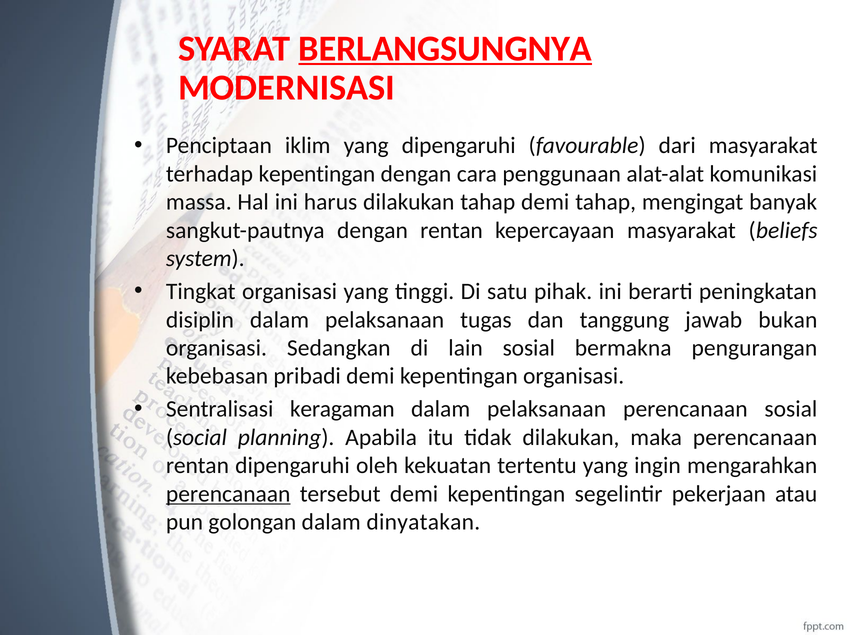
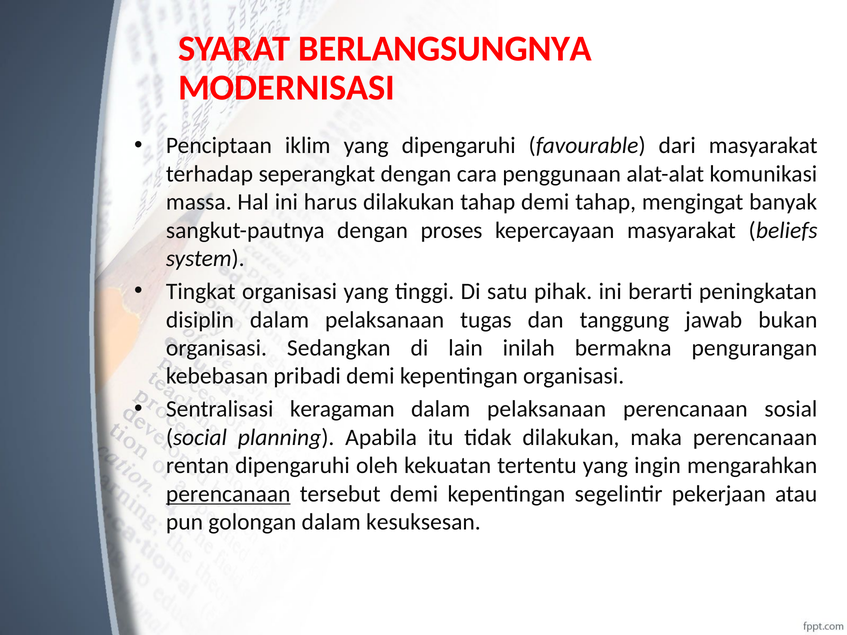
BERLANGSUNGNYA underline: present -> none
terhadap kepentingan: kepentingan -> seperangkat
dengan rentan: rentan -> proses
lain sosial: sosial -> inilah
dinyatakan: dinyatakan -> kesuksesan
